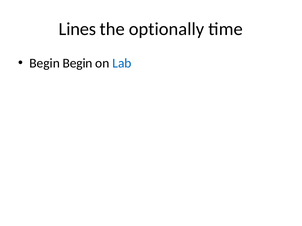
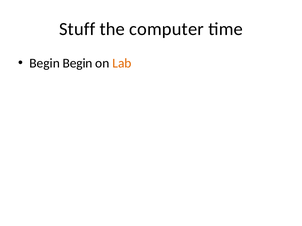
Lines: Lines -> Stuff
optionally: optionally -> computer
Lab colour: blue -> orange
